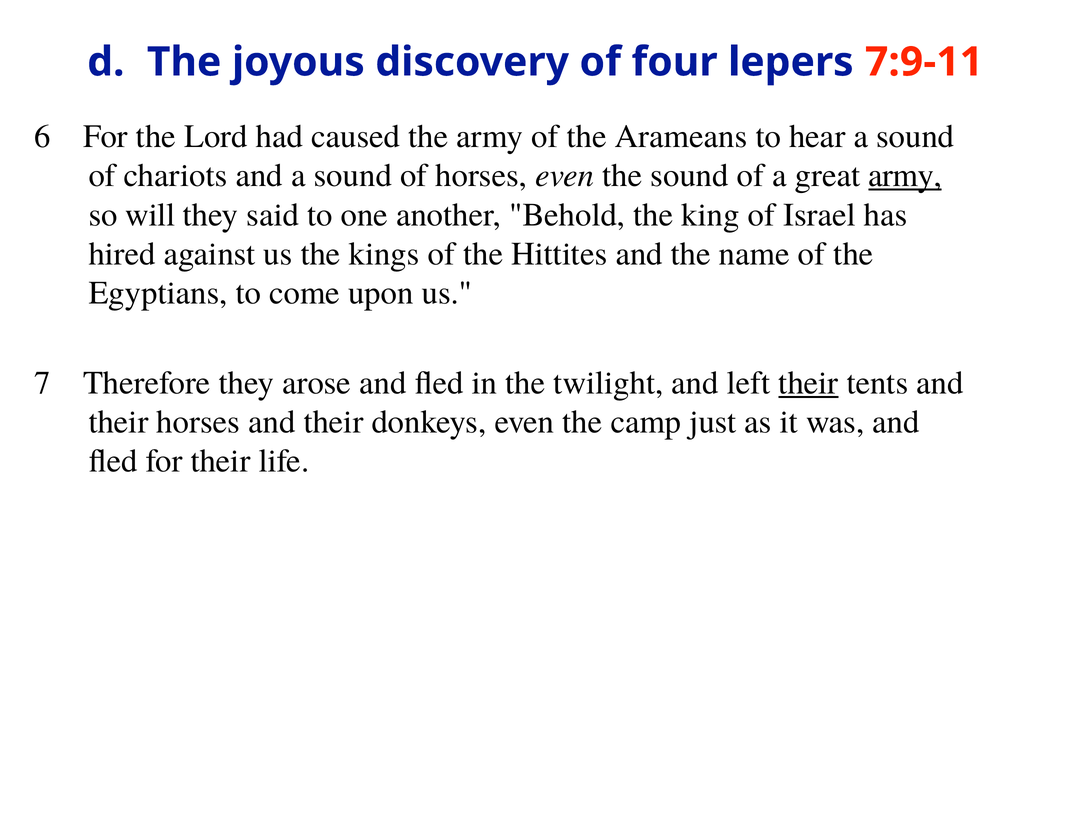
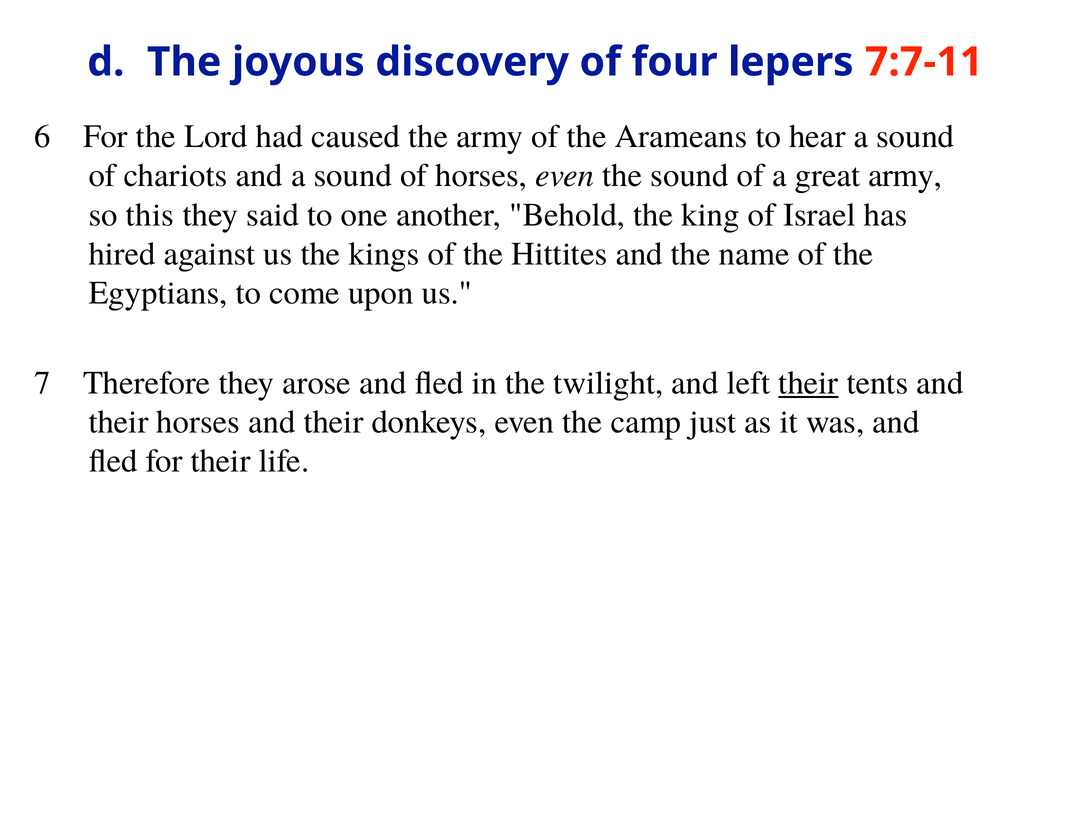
7:9-11: 7:9-11 -> 7:7-11
army at (905, 176) underline: present -> none
will: will -> this
